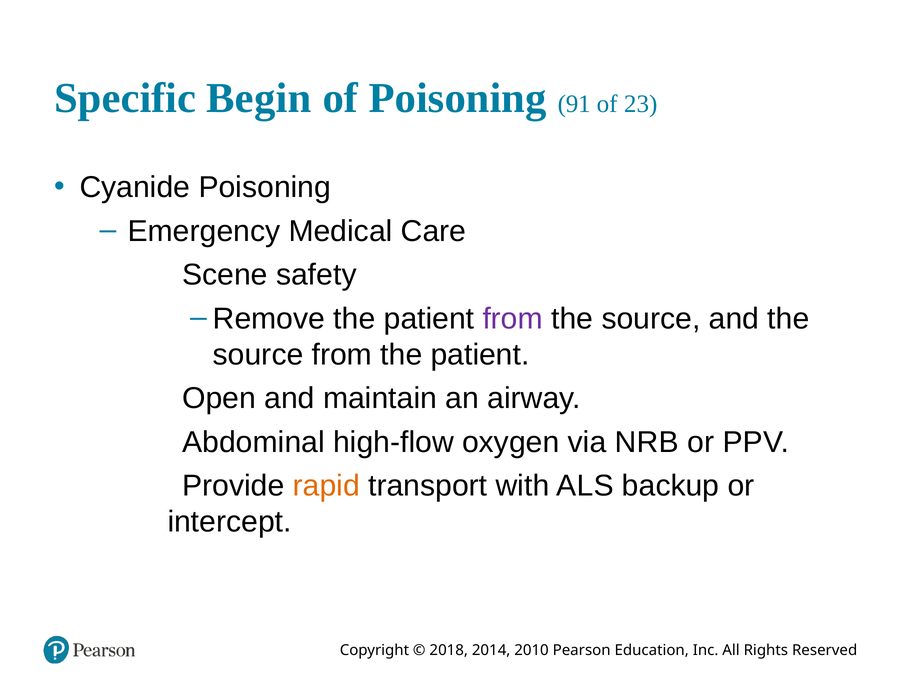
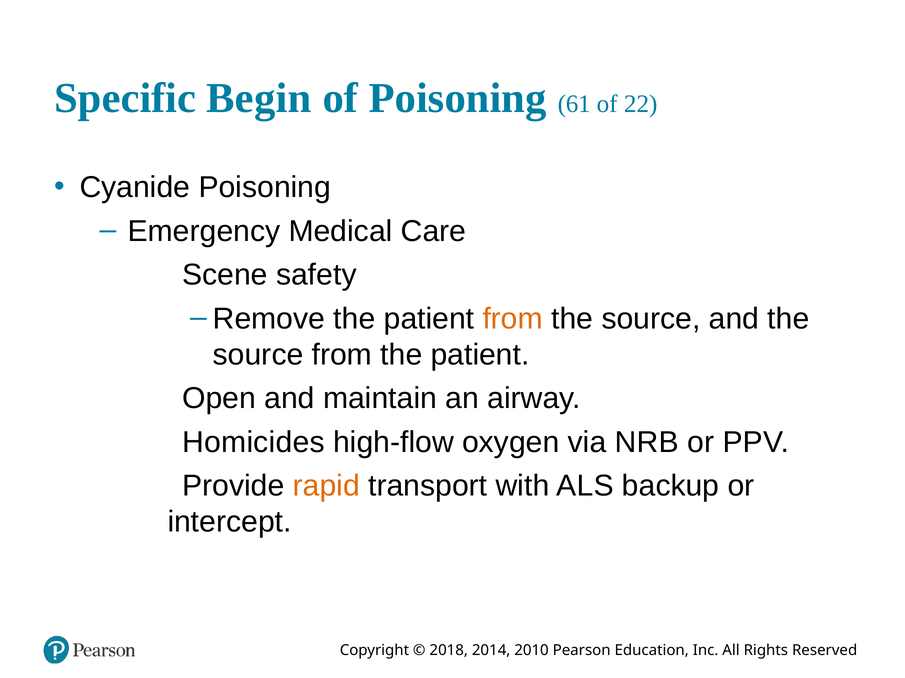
91: 91 -> 61
23: 23 -> 22
from at (513, 319) colour: purple -> orange
Abdominal: Abdominal -> Homicides
